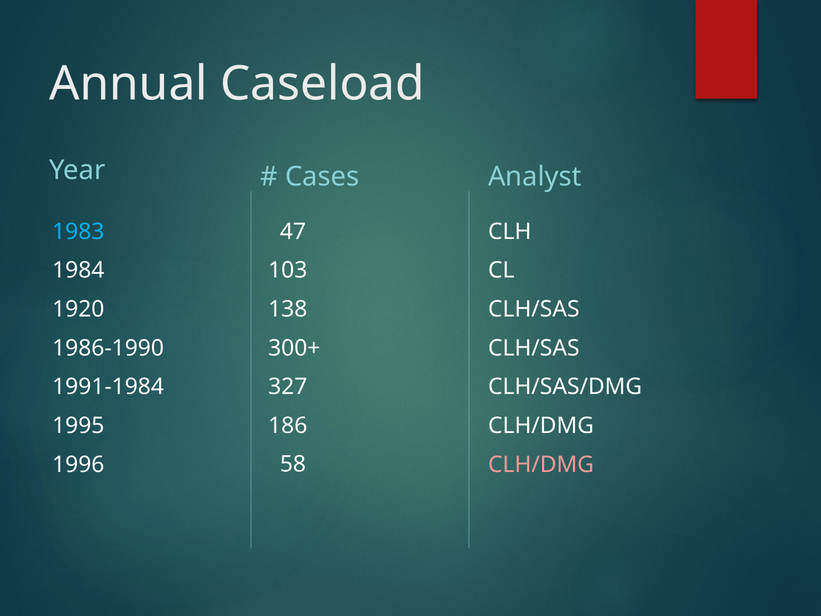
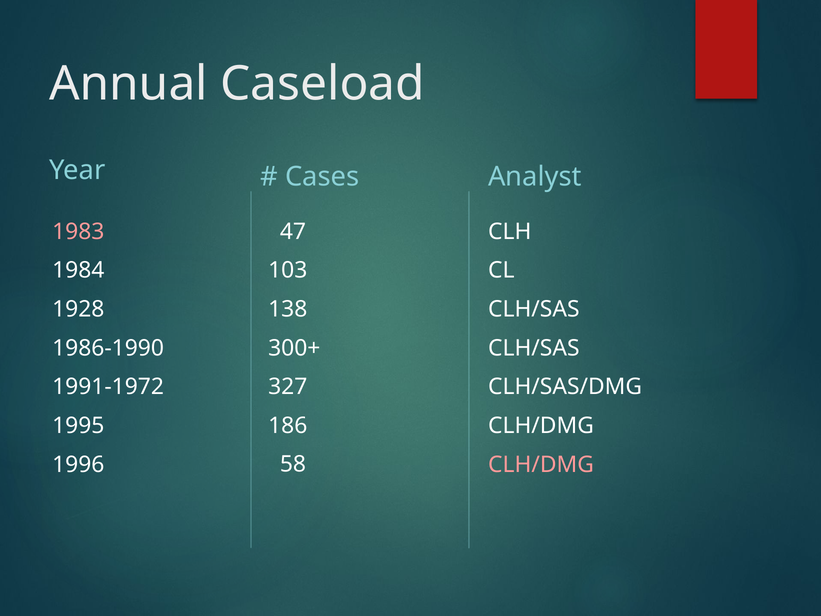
1983 colour: light blue -> pink
1920: 1920 -> 1928
1991-1984: 1991-1984 -> 1991-1972
